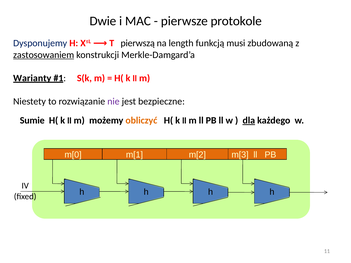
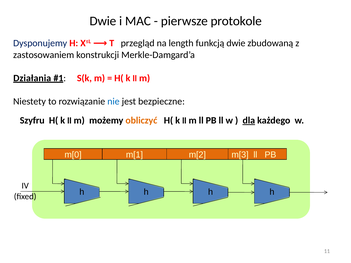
pierwszą: pierwszą -> przegląd
funkcją musi: musi -> dwie
zastosowaniem underline: present -> none
Warianty: Warianty -> Działania
nie colour: purple -> blue
Sumie: Sumie -> Szyfru
